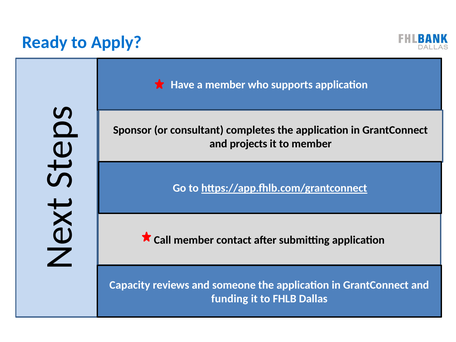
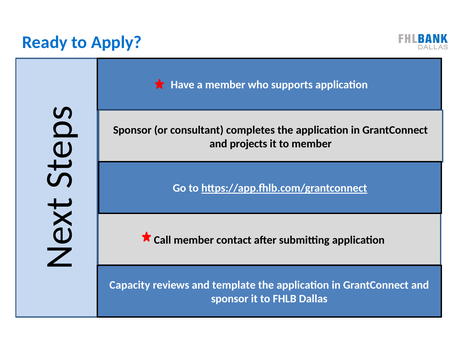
someone: someone -> template
funding at (230, 299): funding -> sponsor
